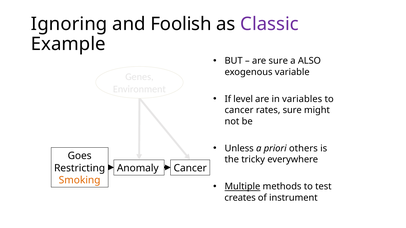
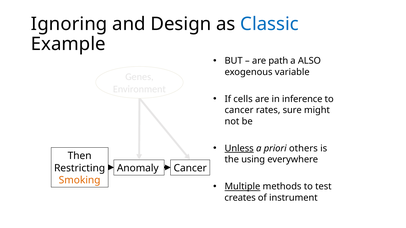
Foolish: Foolish -> Design
Classic colour: purple -> blue
are sure: sure -> path
level: level -> cells
variables: variables -> inference
Unless underline: none -> present
Goes: Goes -> Then
tricky: tricky -> using
